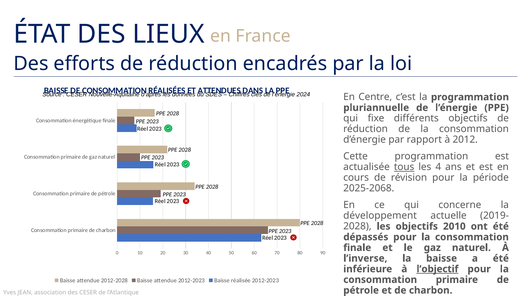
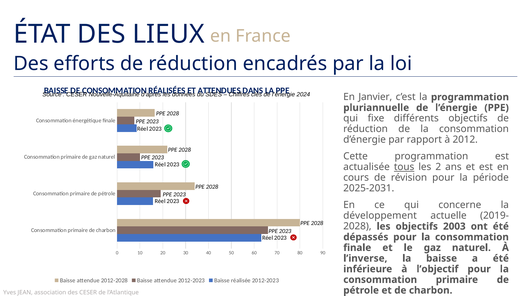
Centre: Centre -> Janvier
4: 4 -> 2
2025-2068: 2025-2068 -> 2025-2031
2010: 2010 -> 2003
l’objectif underline: present -> none
